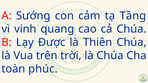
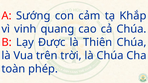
Tầng: Tầng -> Khắp
phúc: phúc -> phép
